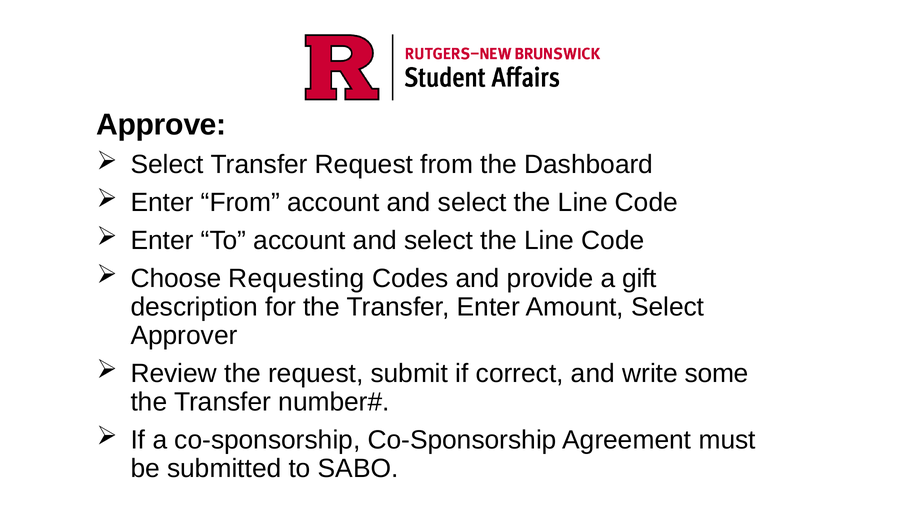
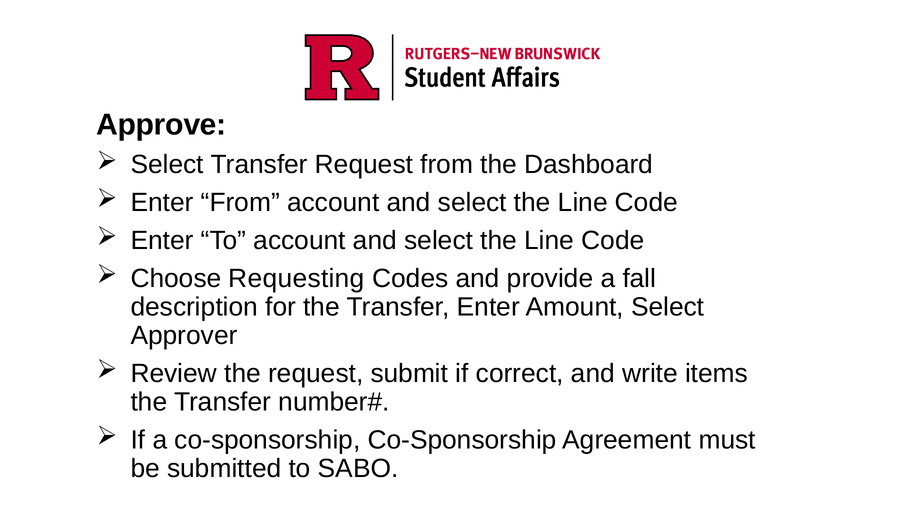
gift: gift -> fall
some: some -> items
